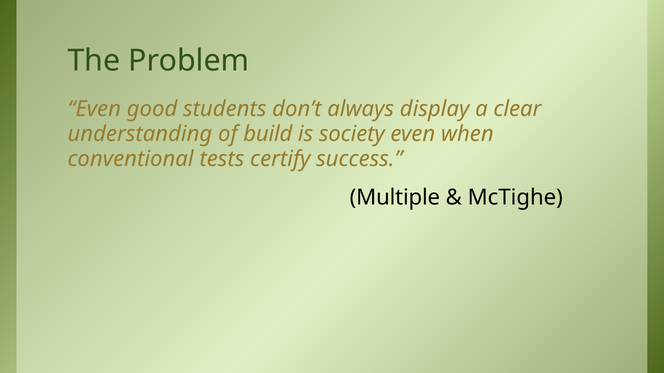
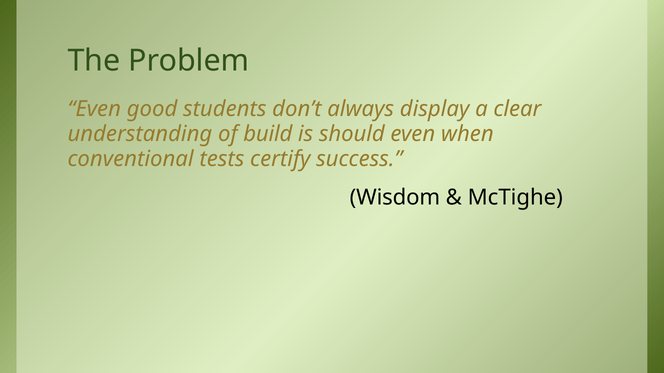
society: society -> should
Multiple: Multiple -> Wisdom
